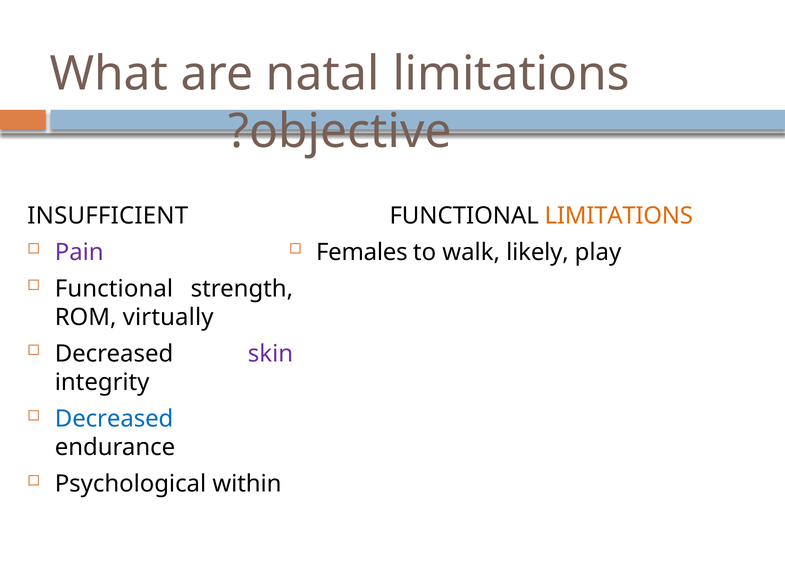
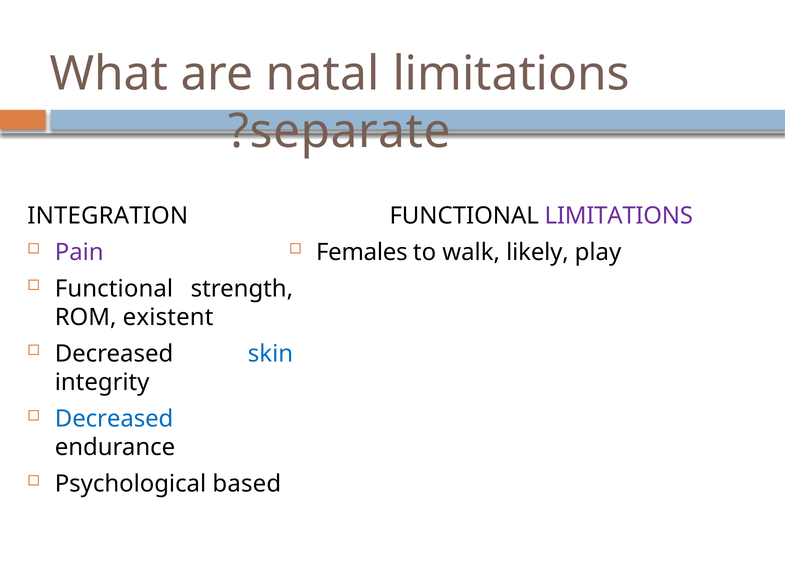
objective: objective -> separate
INSUFFICIENT: INSUFFICIENT -> INTEGRATION
LIMITATIONS at (619, 216) colour: orange -> purple
virtually: virtually -> existent
skin colour: purple -> blue
within: within -> based
